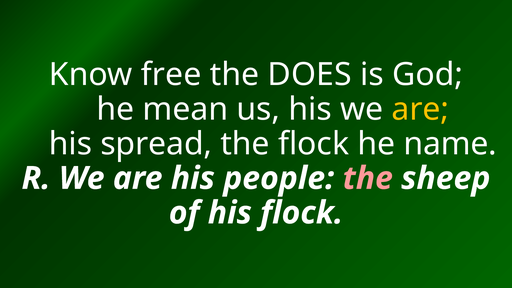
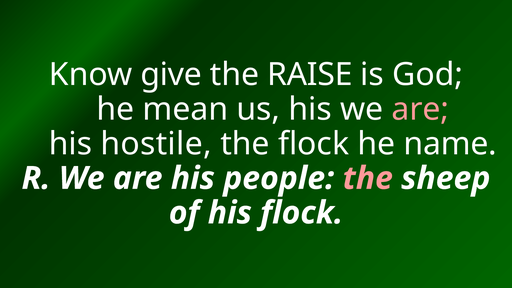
free: free -> give
DOES: DOES -> RAISE
are at (420, 109) colour: yellow -> pink
spread: spread -> hostile
